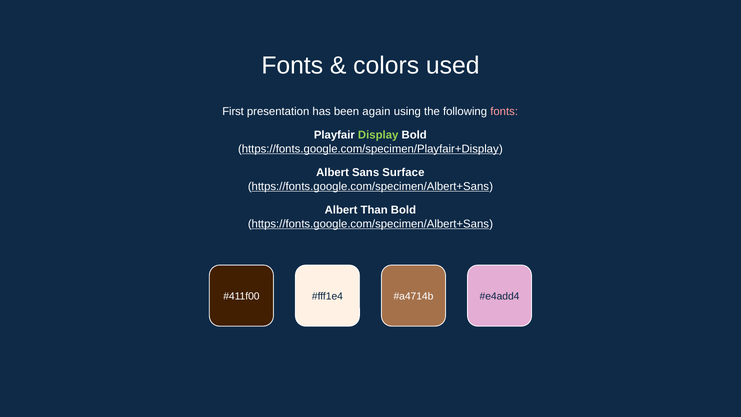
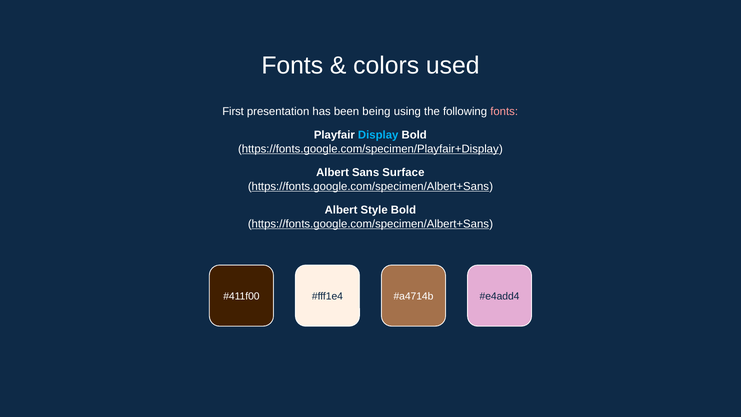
again: again -> being
Display colour: light green -> light blue
Than: Than -> Style
